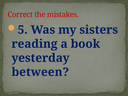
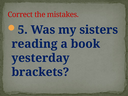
between: between -> brackets
